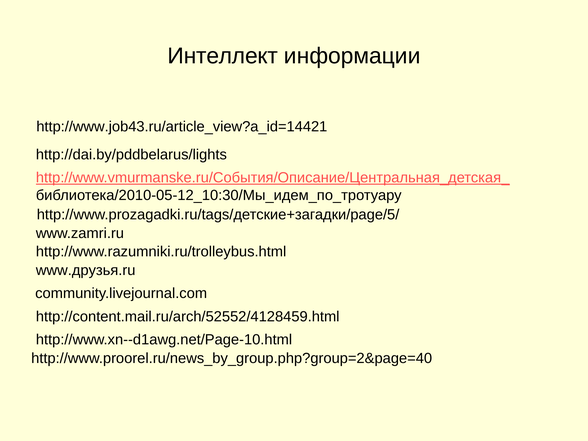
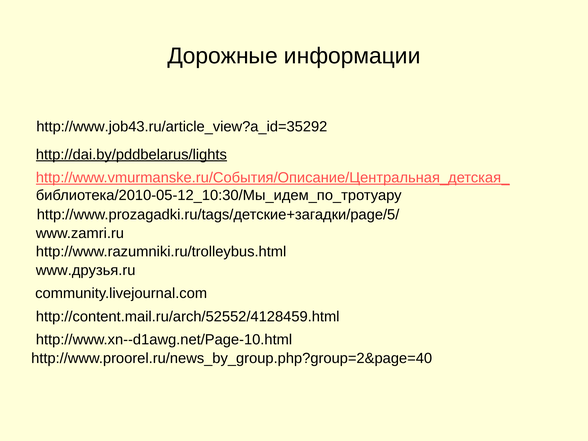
Интеллект: Интеллект -> Дорожные
http://www.job43.ru/article_view?a_id=14421: http://www.job43.ru/article_view?a_id=14421 -> http://www.job43.ru/article_view?a_id=35292
http://dai.by/pddbelarus/lights underline: none -> present
